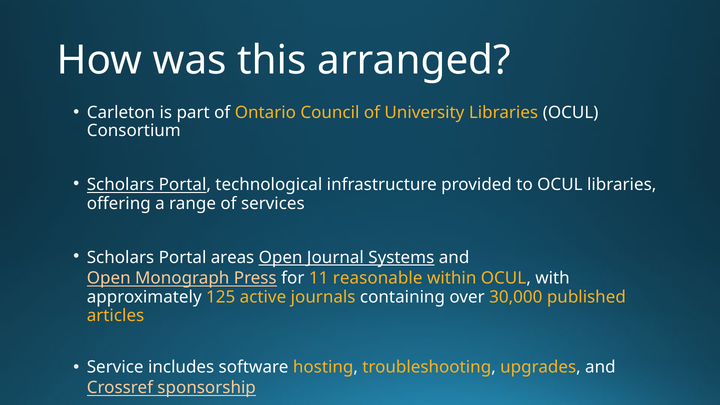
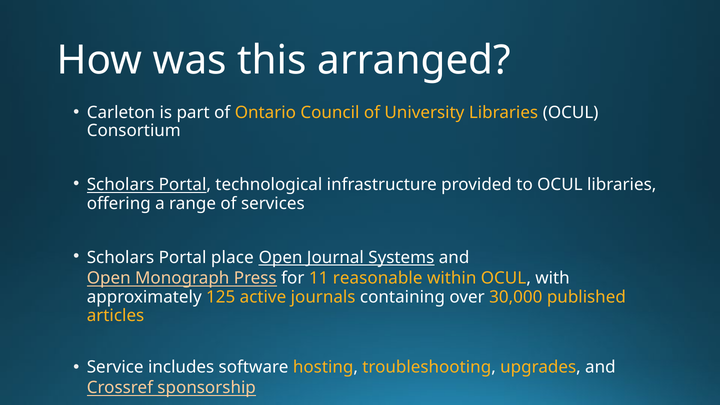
areas: areas -> place
